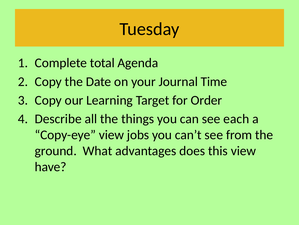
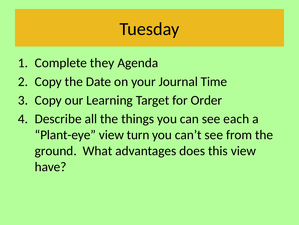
total: total -> they
Copy-eye: Copy-eye -> Plant-eye
jobs: jobs -> turn
